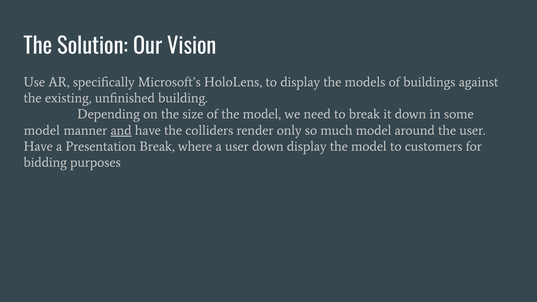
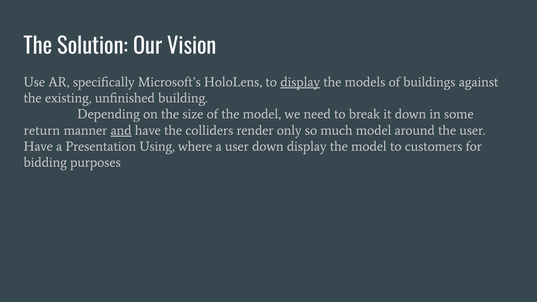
display at (300, 82) underline: none -> present
model at (42, 130): model -> return
Presentation Break: Break -> Using
